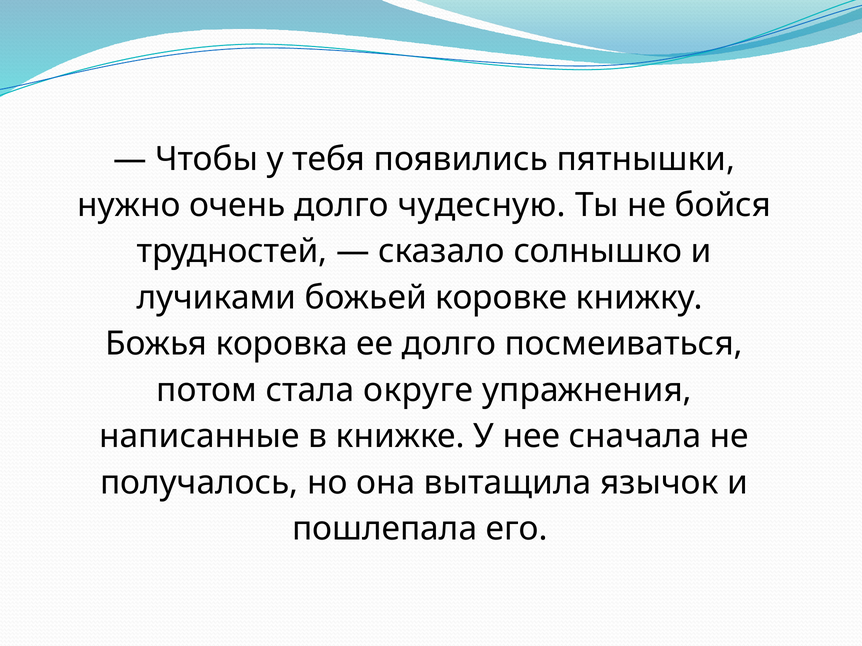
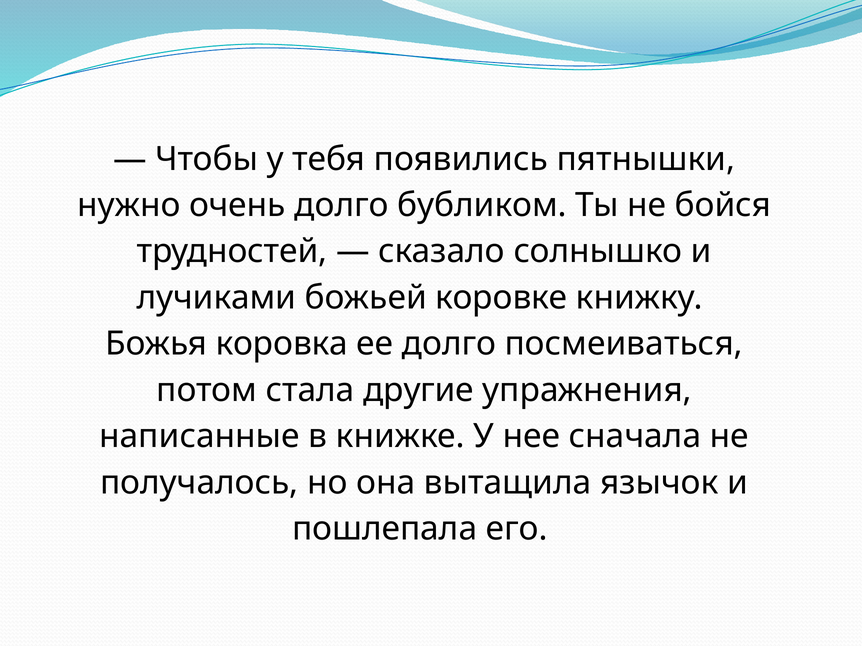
чудесную: чудесную -> бубликом
округе: округе -> другие
